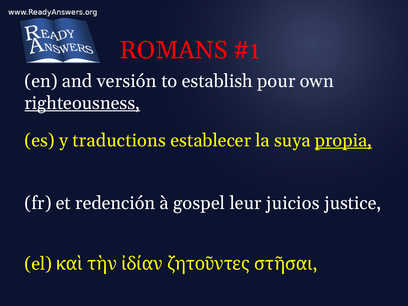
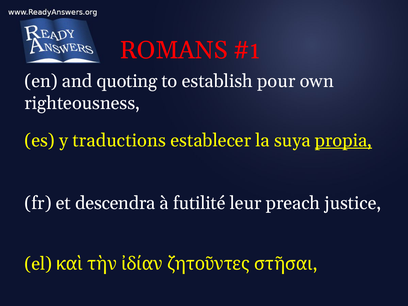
versión: versión -> quoting
righteousness underline: present -> none
redención: redención -> descendra
gospel: gospel -> futilité
juicios: juicios -> preach
